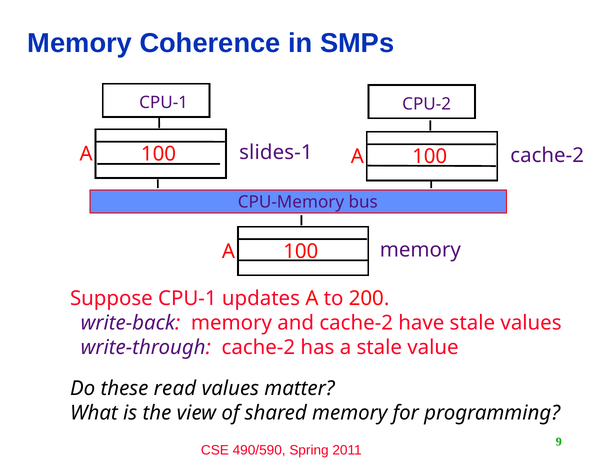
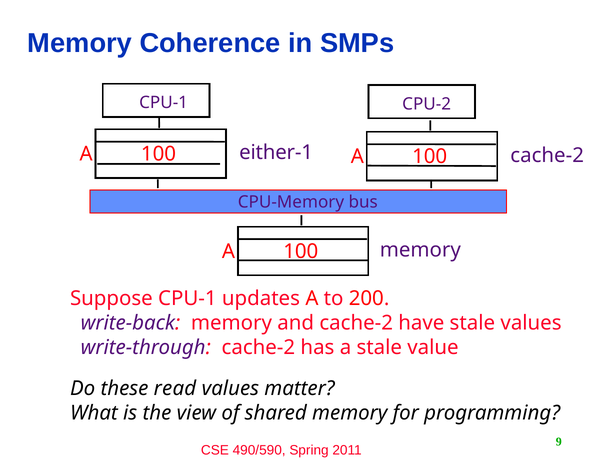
slides-1: slides-1 -> either-1
